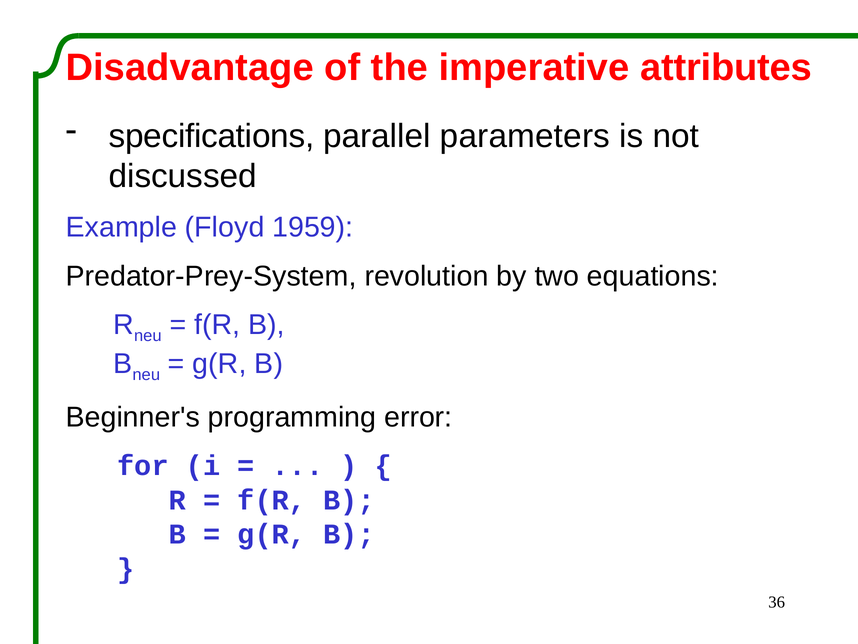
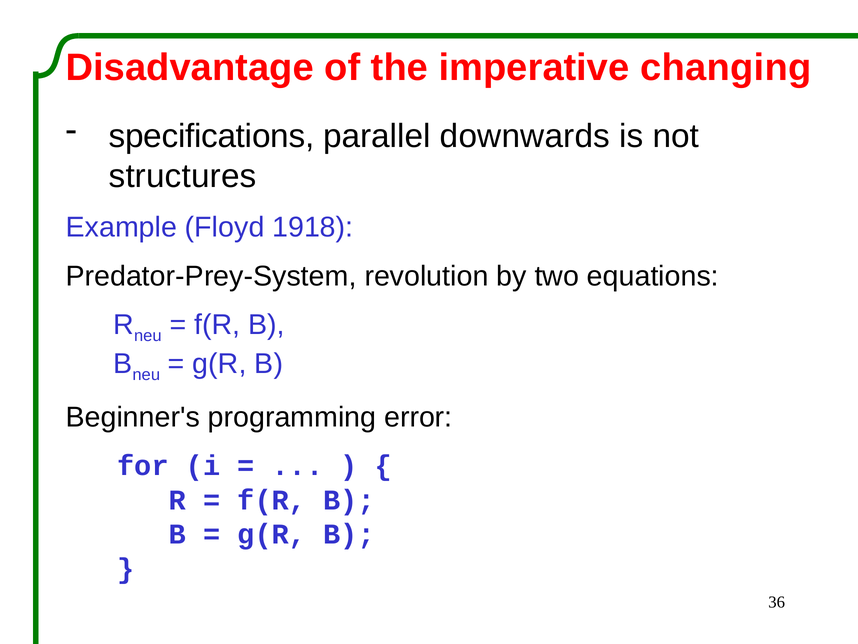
attributes: attributes -> changing
parameters: parameters -> downwards
discussed: discussed -> structures
1959: 1959 -> 1918
